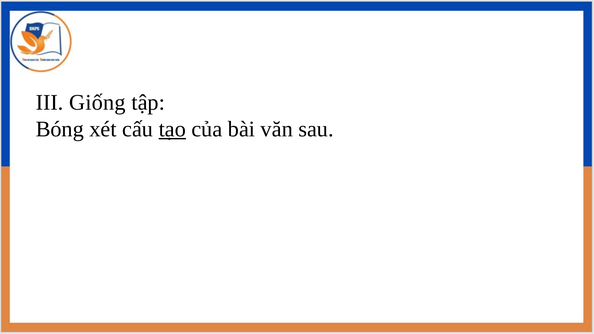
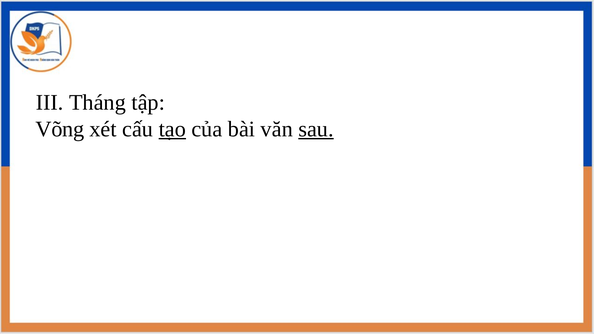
Giống: Giống -> Tháng
Bóng: Bóng -> Võng
sau underline: none -> present
